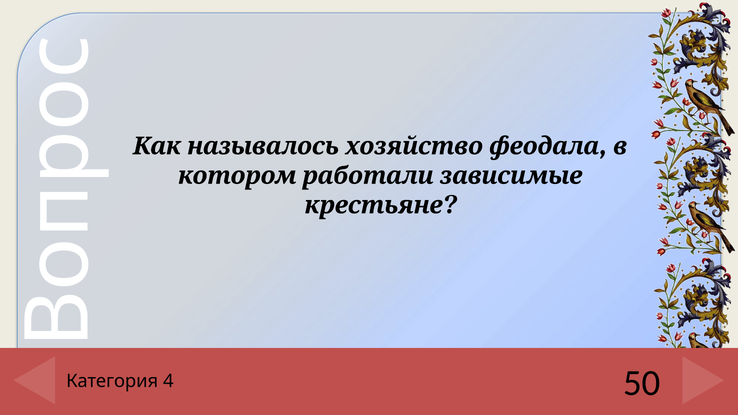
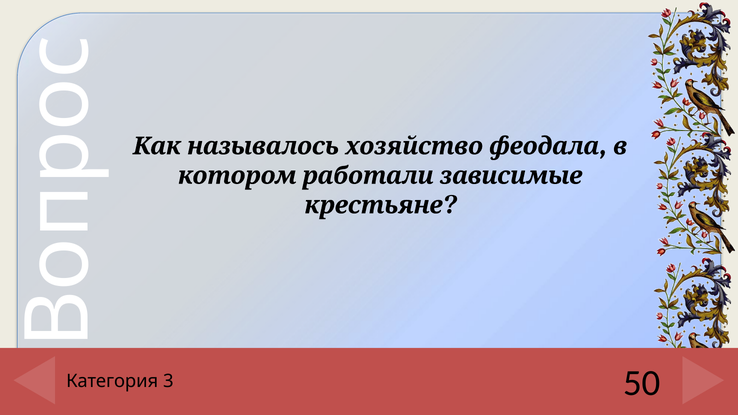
4: 4 -> 3
